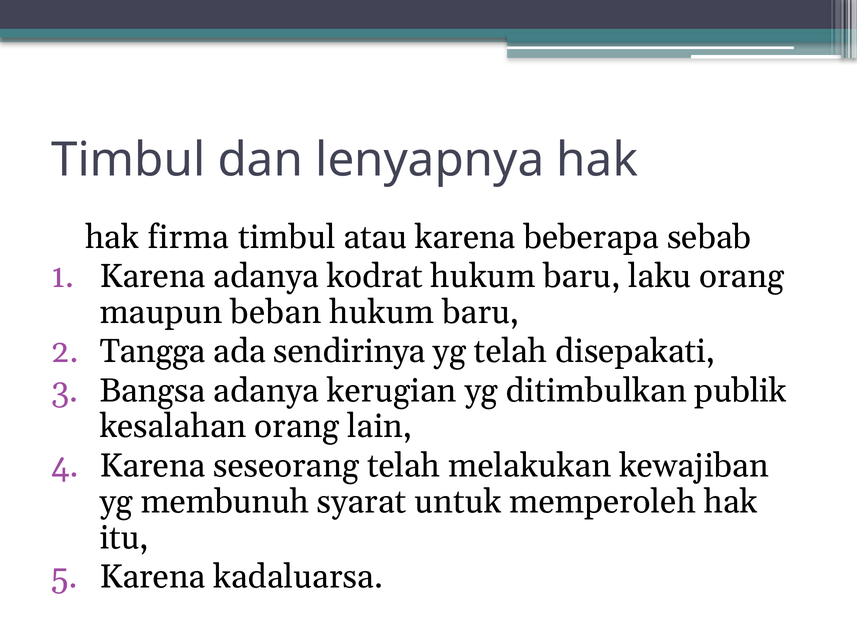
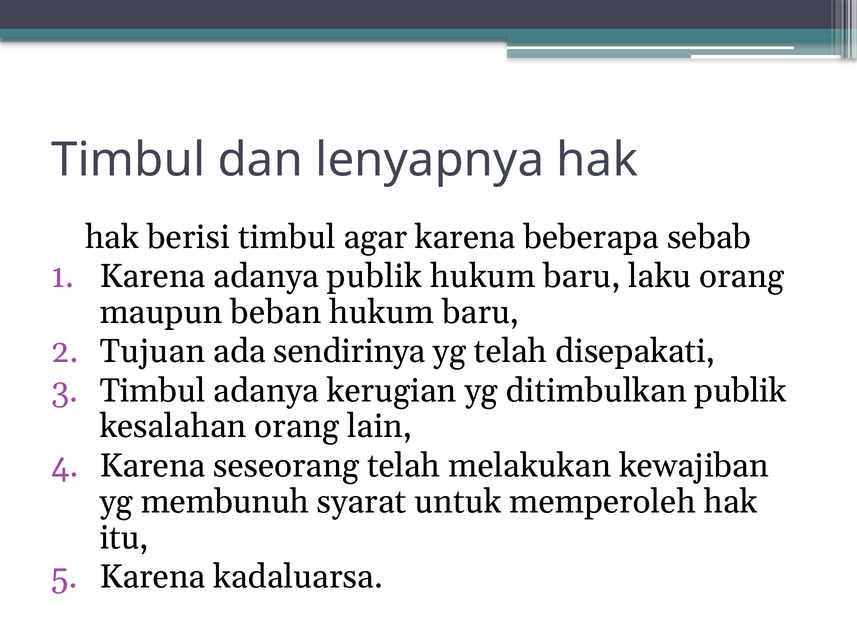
firma: firma -> berisi
atau: atau -> agar
adanya kodrat: kodrat -> publik
Tangga: Tangga -> Tujuan
Bangsa at (152, 391): Bangsa -> Timbul
